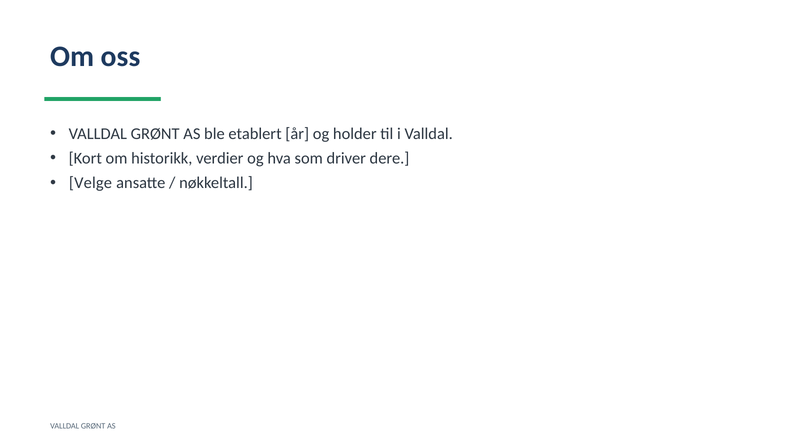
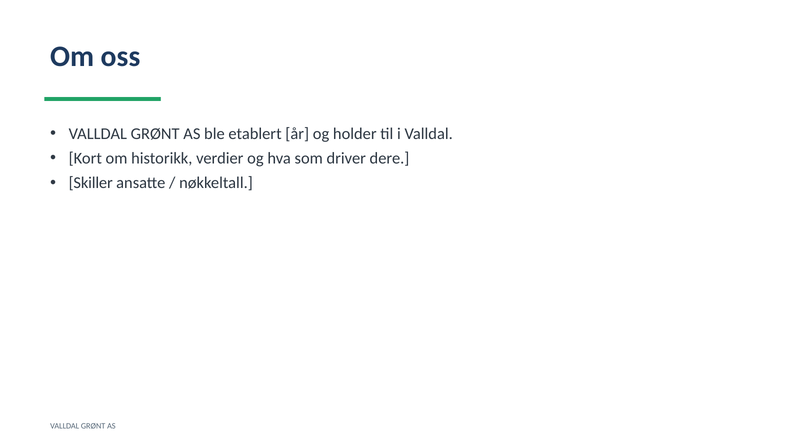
Velge: Velge -> Skiller
